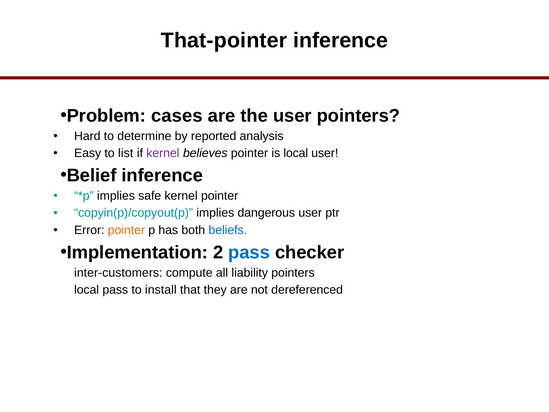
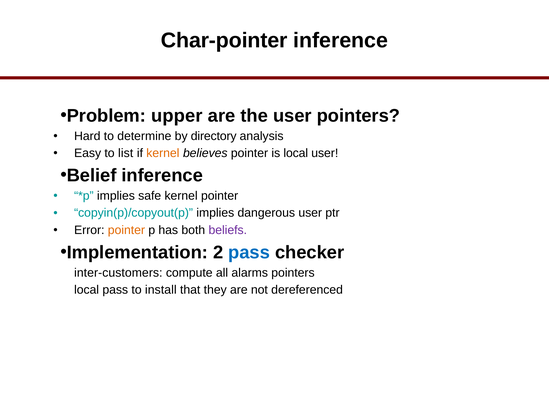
That-pointer: That-pointer -> Char-pointer
cases: cases -> upper
reported: reported -> directory
kernel at (163, 153) colour: purple -> orange
beliefs colour: blue -> purple
liability: liability -> alarms
